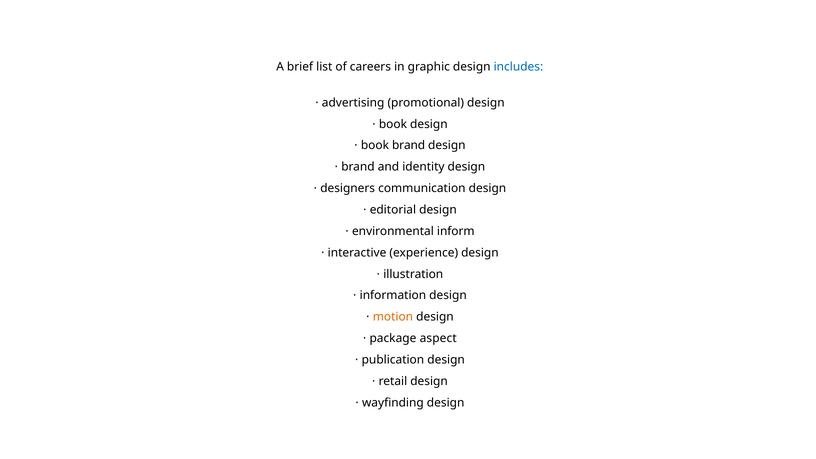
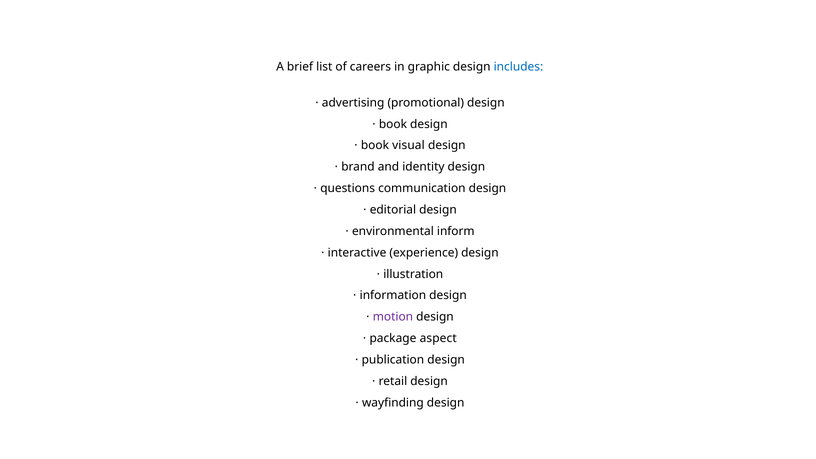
book brand: brand -> visual
designers: designers -> questions
motion colour: orange -> purple
